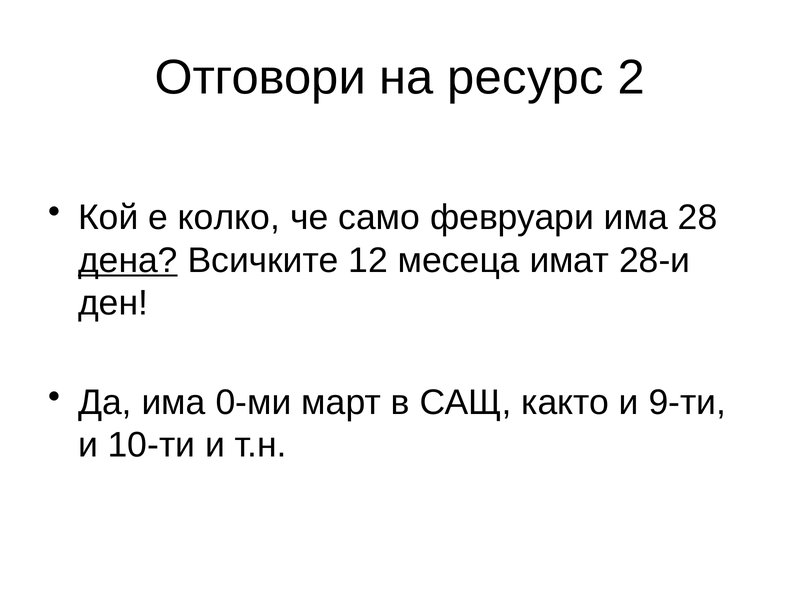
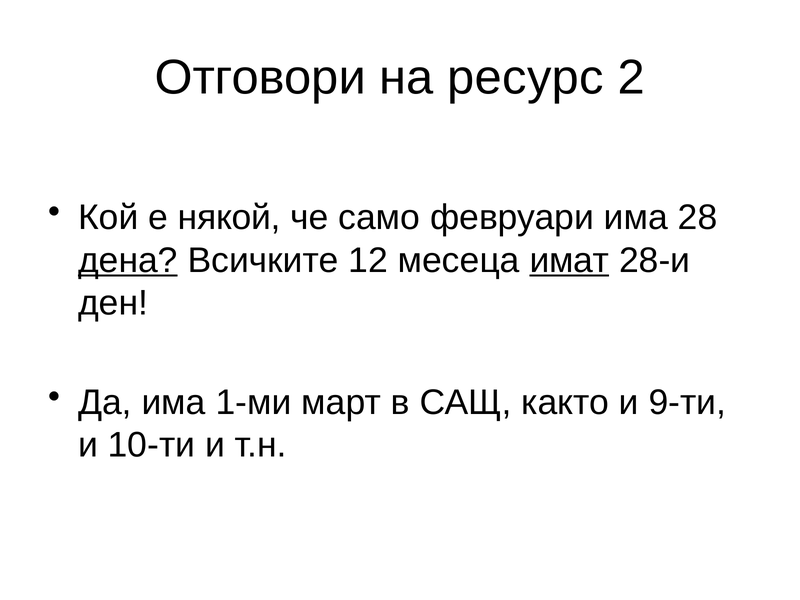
колко: колко -> някой
имат underline: none -> present
0-ми: 0-ми -> 1-ми
